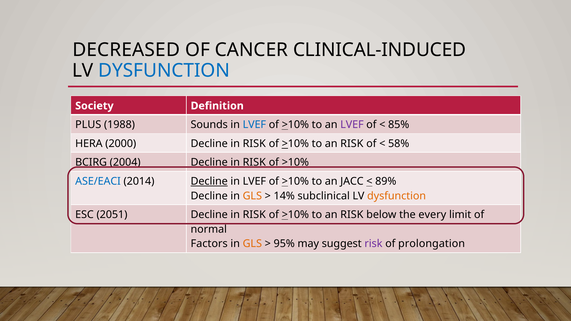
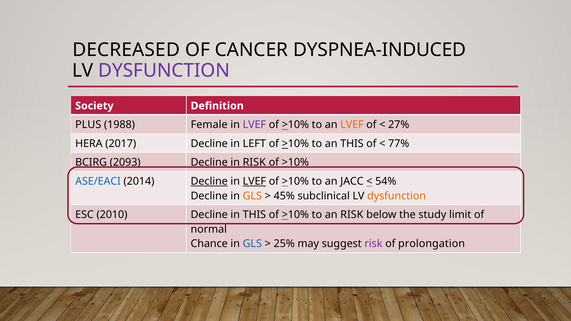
CLINICAL-INDUCED: CLINICAL-INDUCED -> DYSPNEA-INDUCED
DYSFUNCTION at (164, 71) colour: blue -> purple
Sounds: Sounds -> Female
LVEF at (254, 125) colour: blue -> purple
LVEF at (352, 125) colour: purple -> orange
85%: 85% -> 27%
2000: 2000 -> 2017
RISK at (254, 144): RISK -> LEFT
RISK at (352, 144): RISK -> THIS
58%: 58% -> 77%
2004: 2004 -> 2093
LVEF at (254, 181) underline: none -> present
89%: 89% -> 54%
14%: 14% -> 45%
2051: 2051 -> 2010
RISK at (254, 215): RISK -> THIS
every: every -> study
Factors: Factors -> Chance
GLS at (252, 244) colour: orange -> blue
95%: 95% -> 25%
